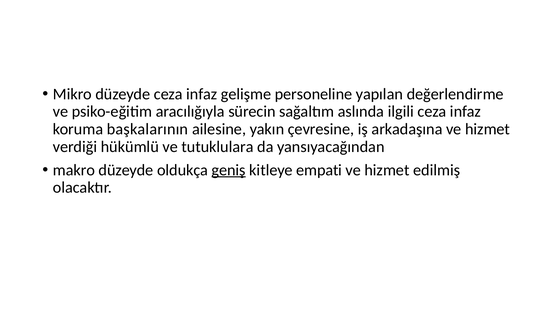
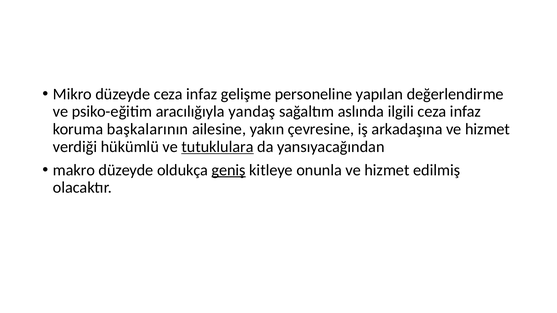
sürecin: sürecin -> yandaş
tutuklulara underline: none -> present
empati: empati -> onunla
